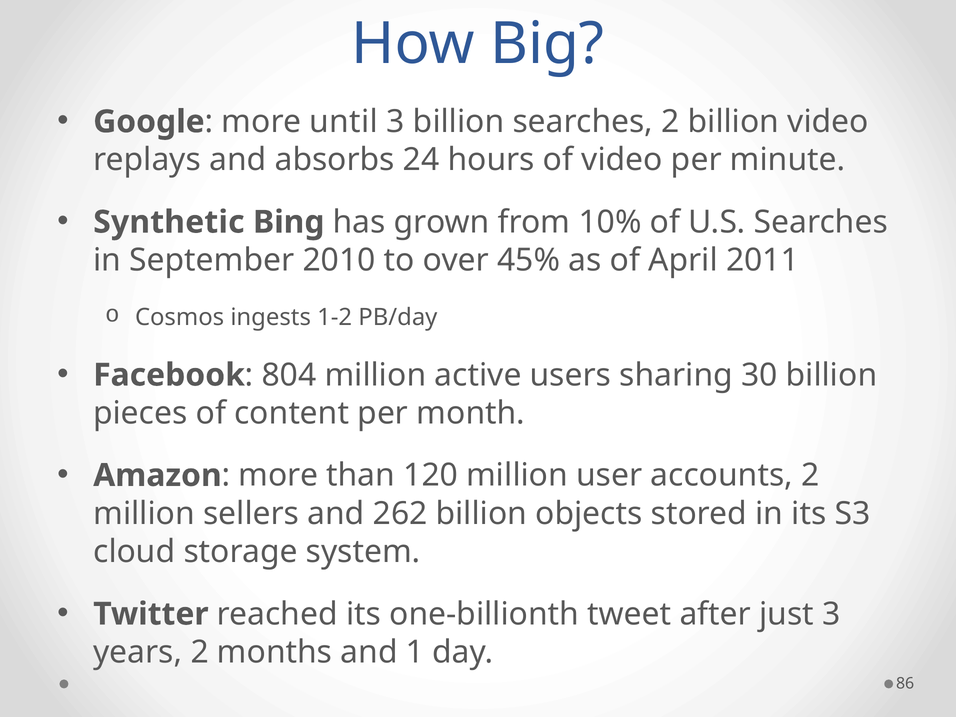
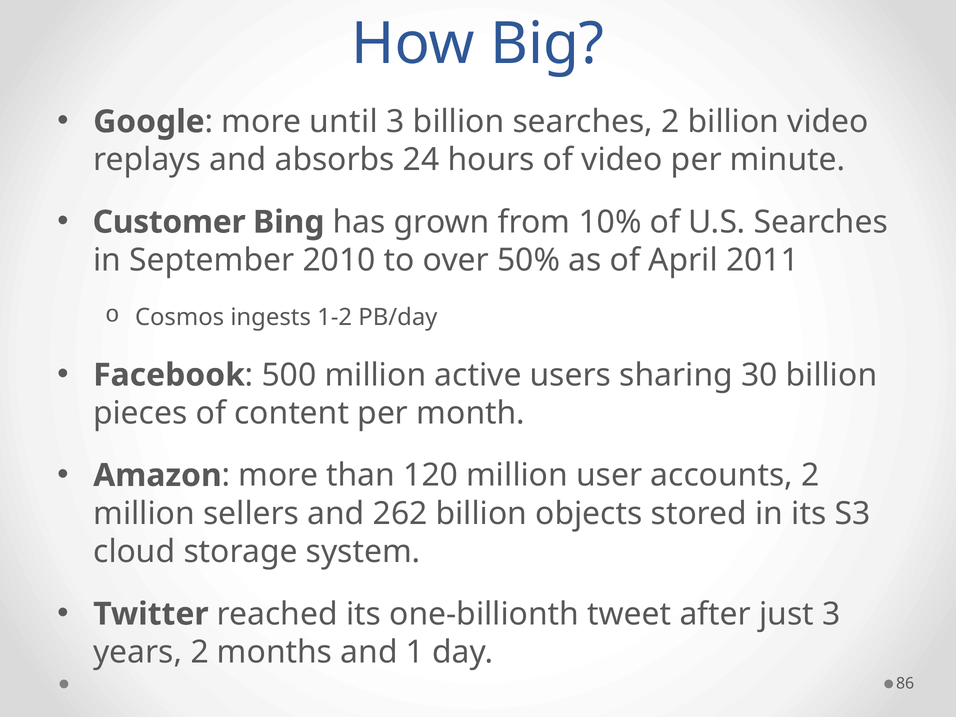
Synthetic: Synthetic -> Customer
45%: 45% -> 50%
804: 804 -> 500
